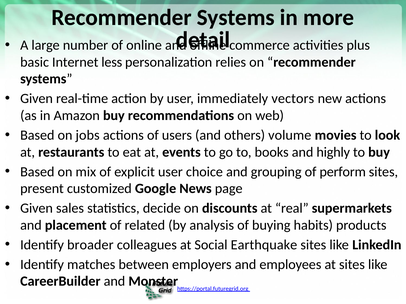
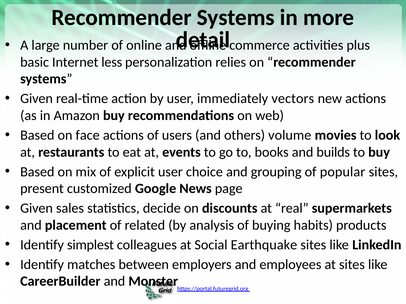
jobs: jobs -> face
highly: highly -> builds
perform: perform -> popular
broader: broader -> simplest
